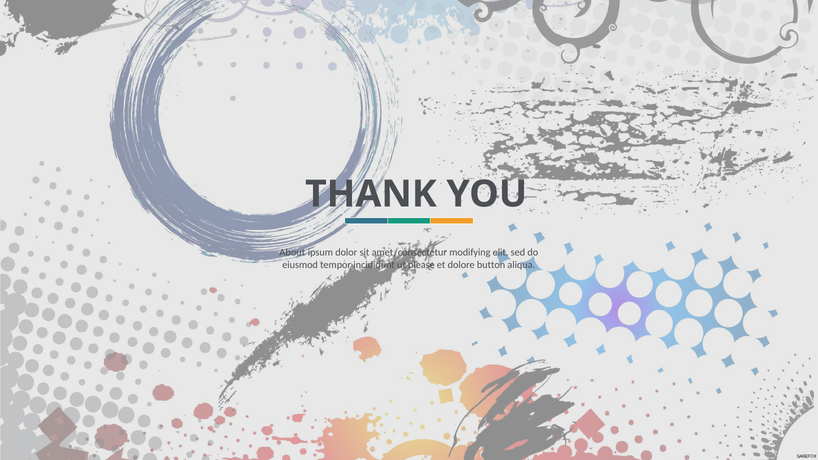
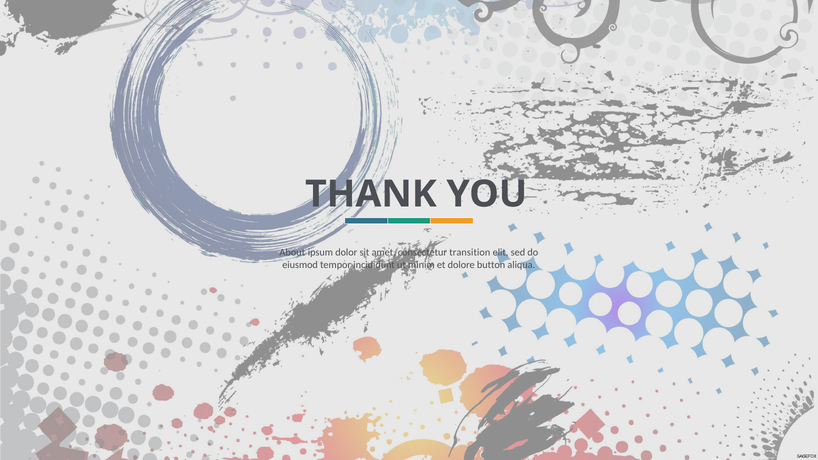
modifying: modifying -> transition
please: please -> minim
